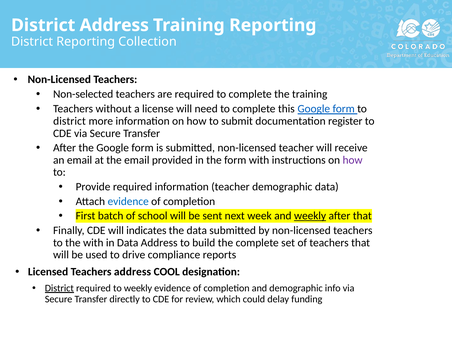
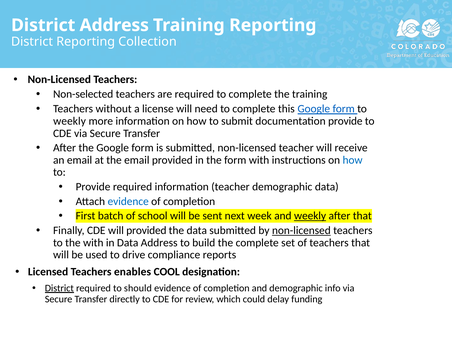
district at (70, 121): district -> weekly
documentation register: register -> provide
how at (353, 160) colour: purple -> blue
will indicates: indicates -> provided
non-licensed at (301, 230) underline: none -> present
Teachers address: address -> enables
to weekly: weekly -> should
